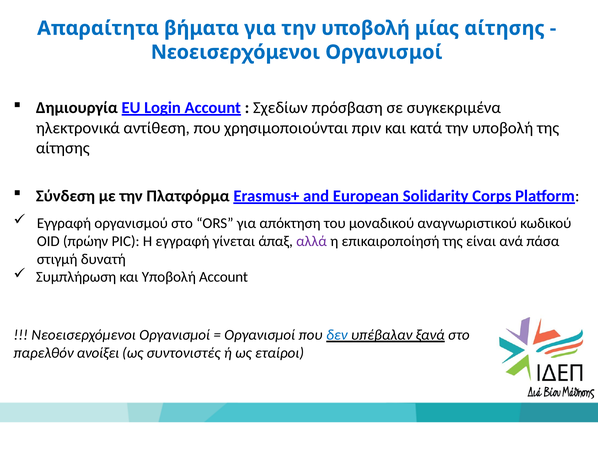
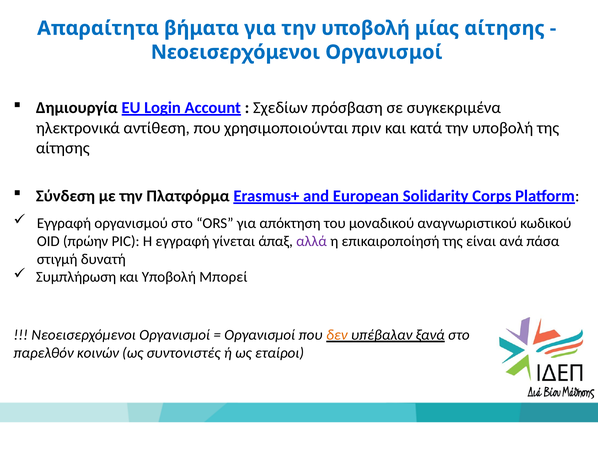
Υποβολή Account: Account -> Μπορεί
δεν colour: blue -> orange
ανοίξει: ανοίξει -> κοινών
